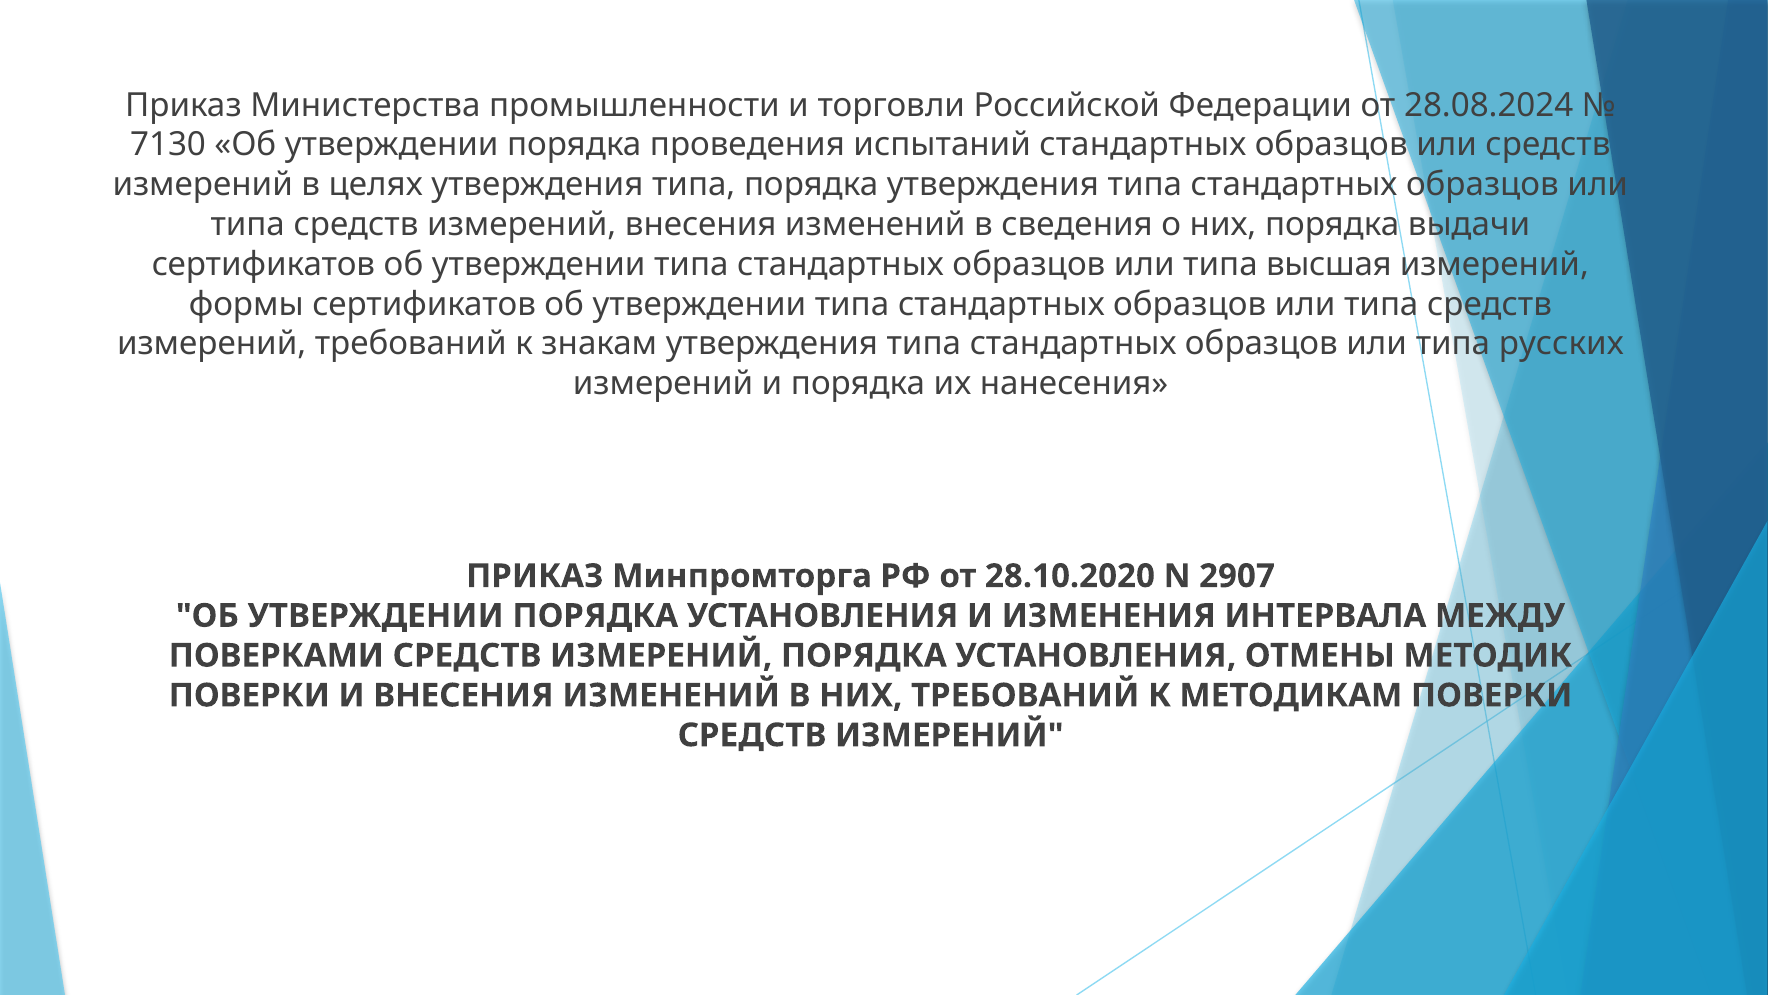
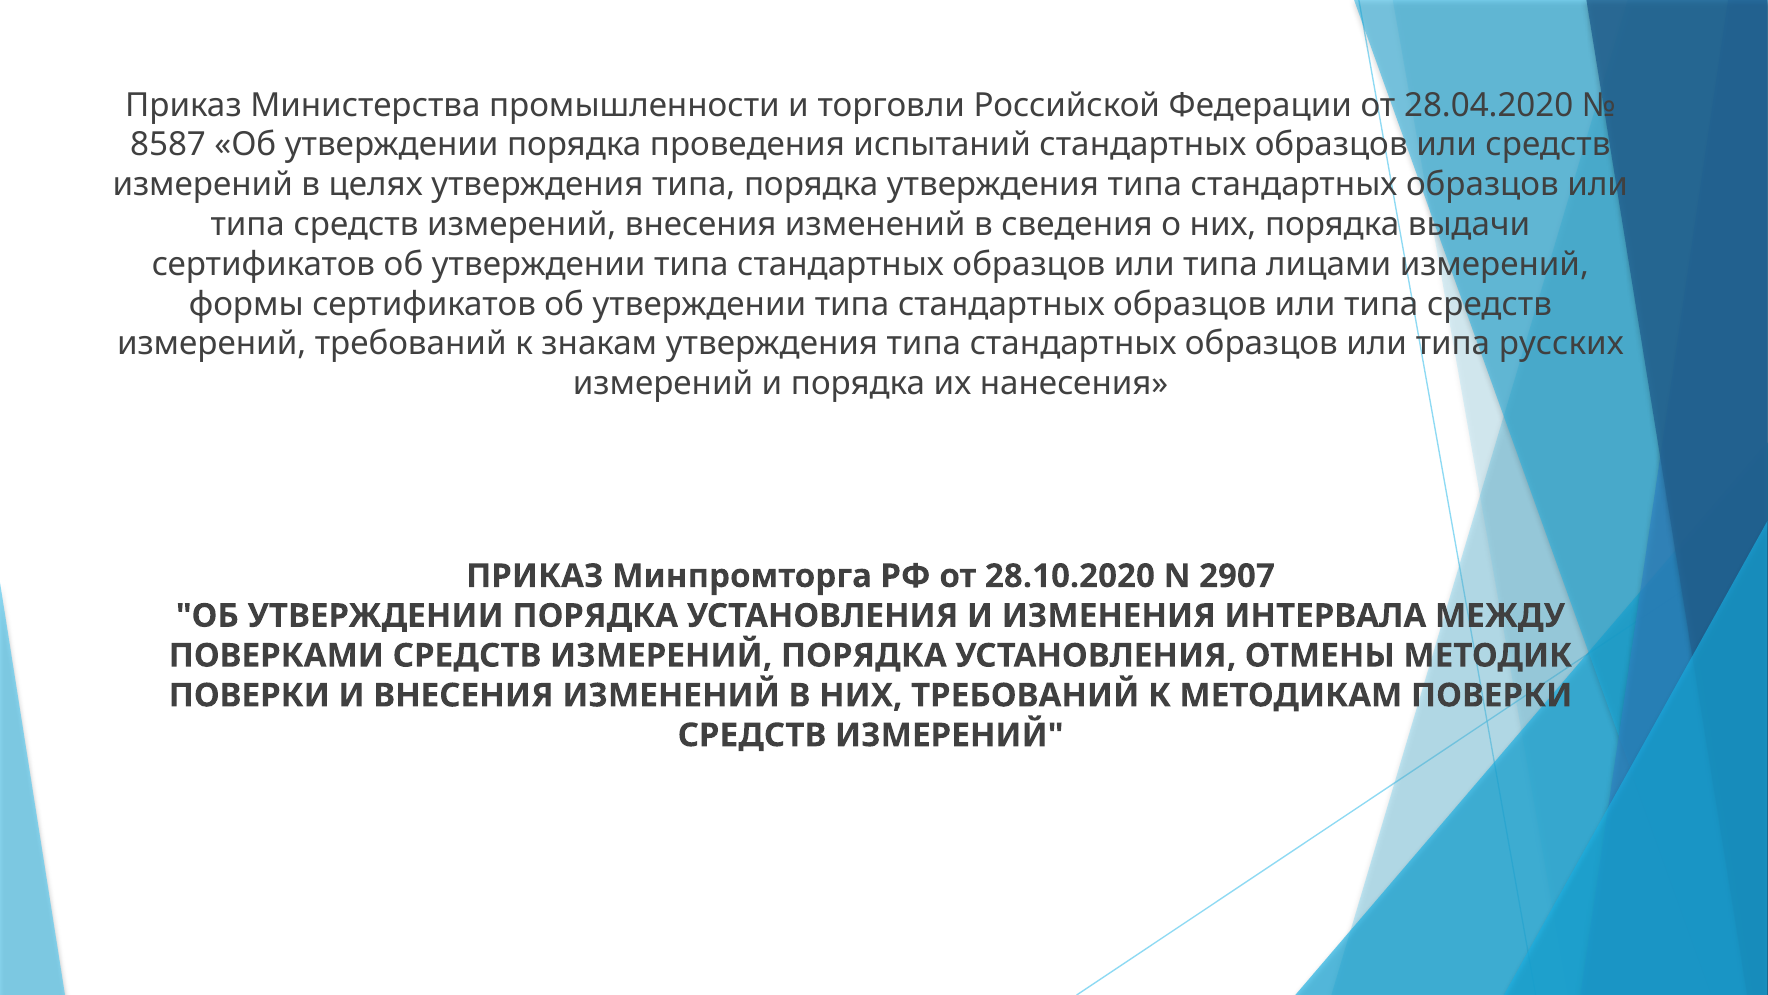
28.08.2024: 28.08.2024 -> 28.04.2020
7130: 7130 -> 8587
высшая: высшая -> лицами
